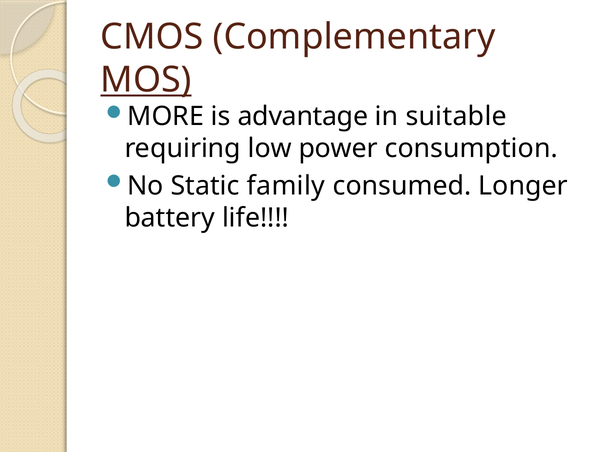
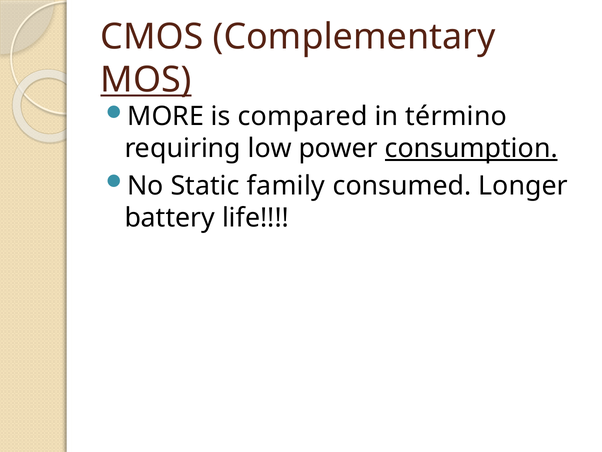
advantage: advantage -> compared
suitable: suitable -> término
consumption underline: none -> present
